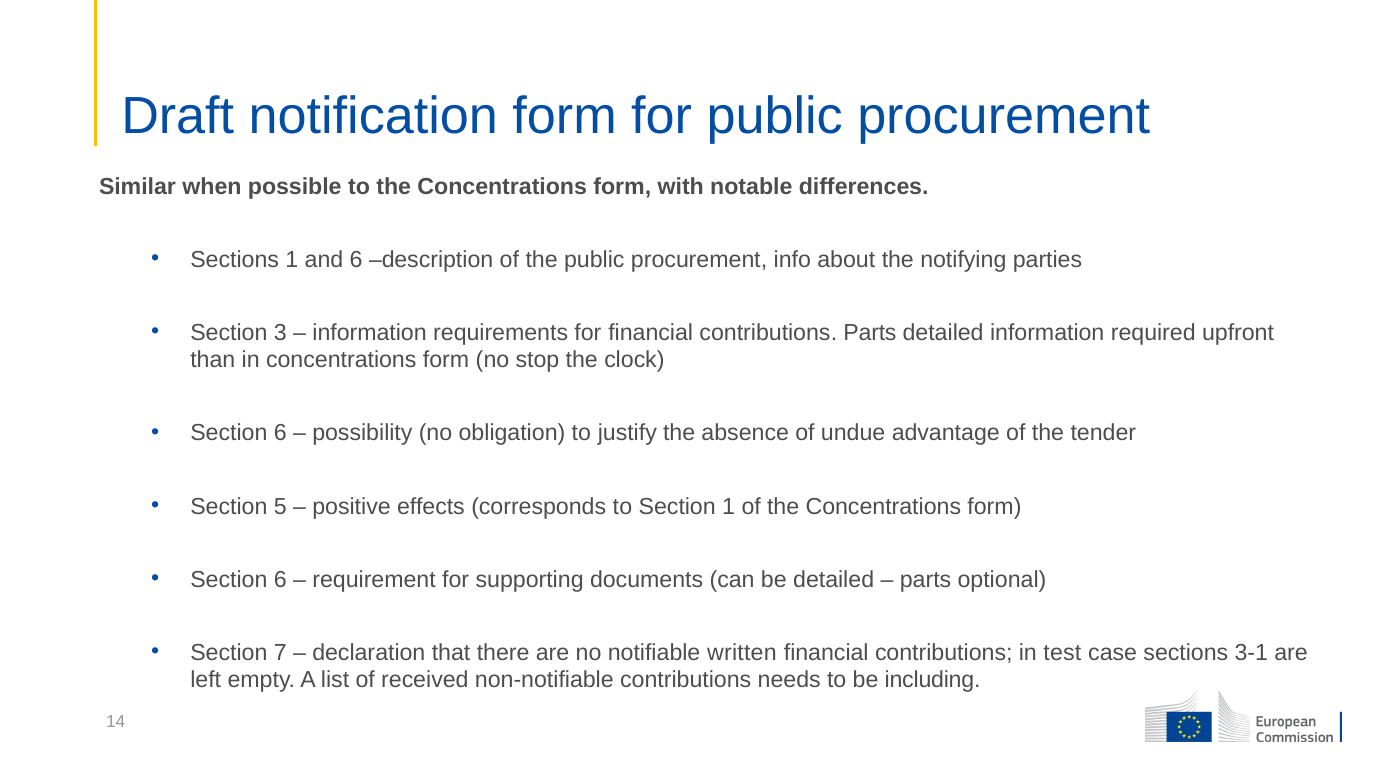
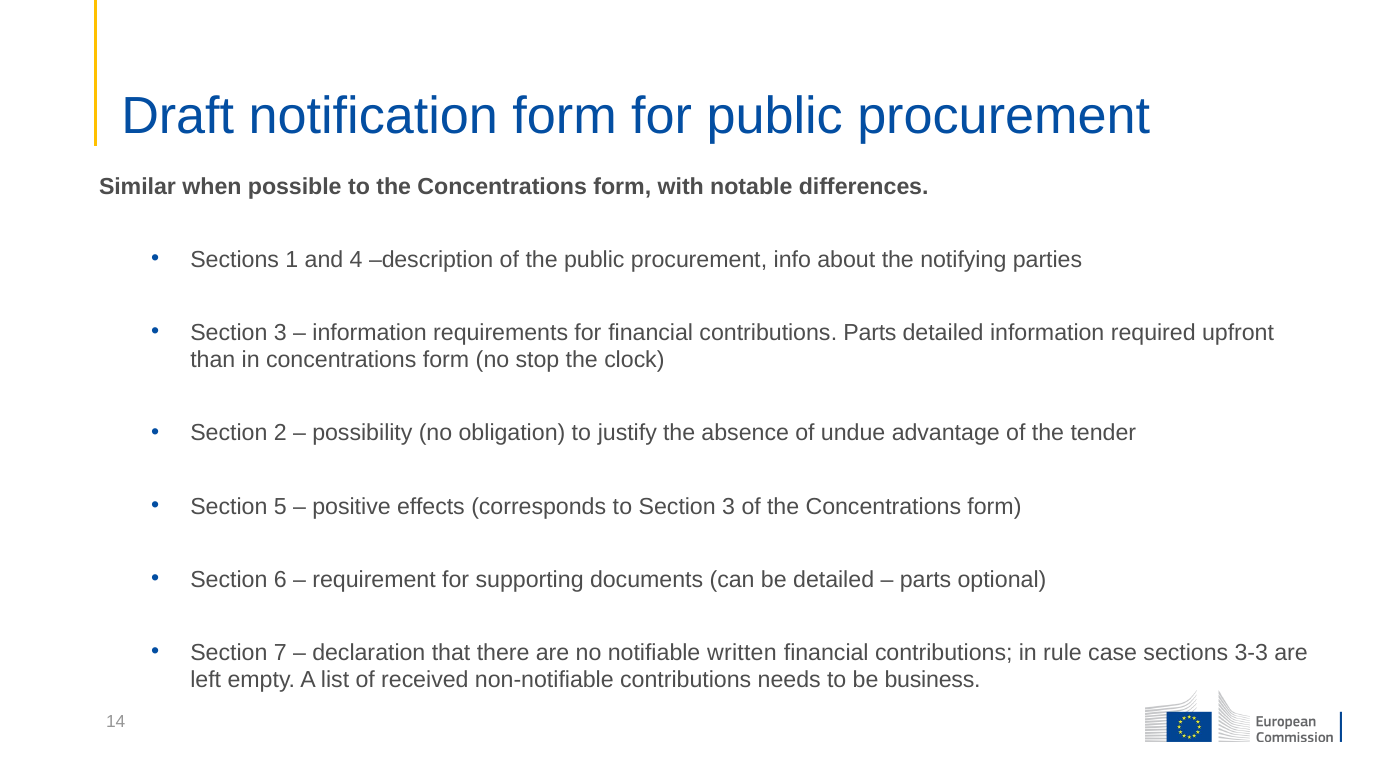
and 6: 6 -> 4
6 at (280, 433): 6 -> 2
to Section 1: 1 -> 3
test: test -> rule
3-1: 3-1 -> 3-3
including: including -> business
